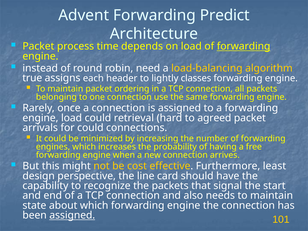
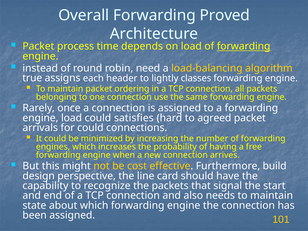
Advent: Advent -> Overall
Predict: Predict -> Proved
retrieval: retrieval -> satisfies
least: least -> build
assigned at (72, 215) underline: present -> none
